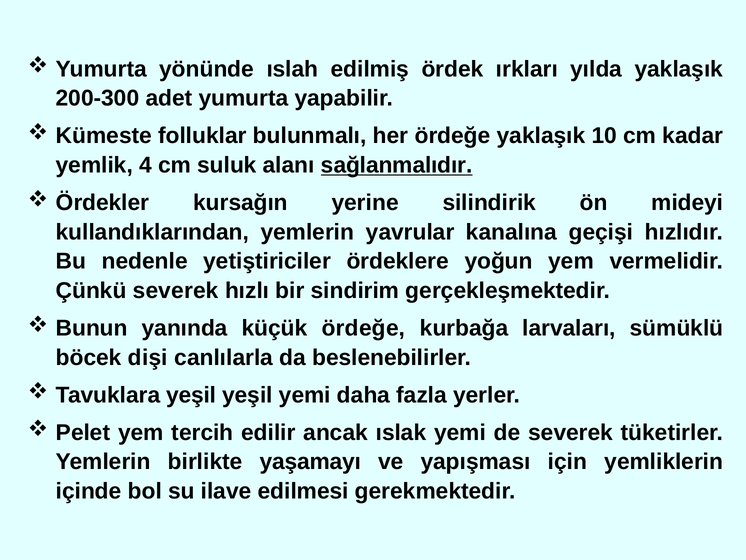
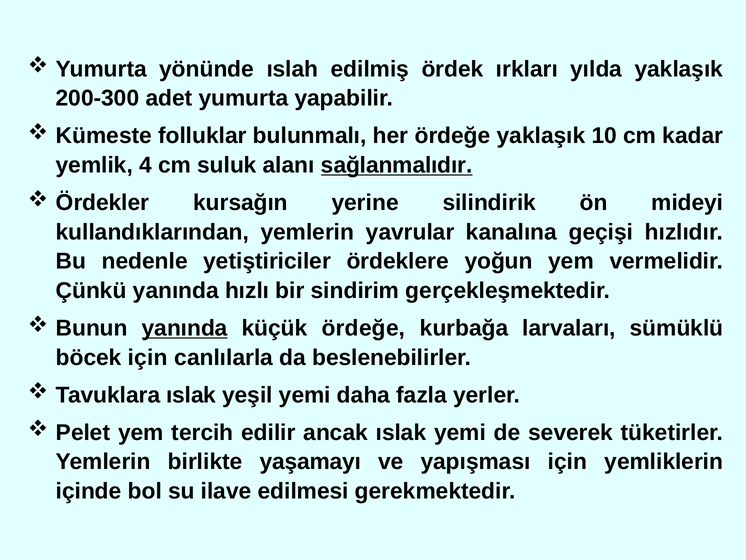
Çünkü severek: severek -> yanında
yanında at (185, 328) underline: none -> present
böcek dişi: dişi -> için
Tavuklara yeşil: yeşil -> ıslak
